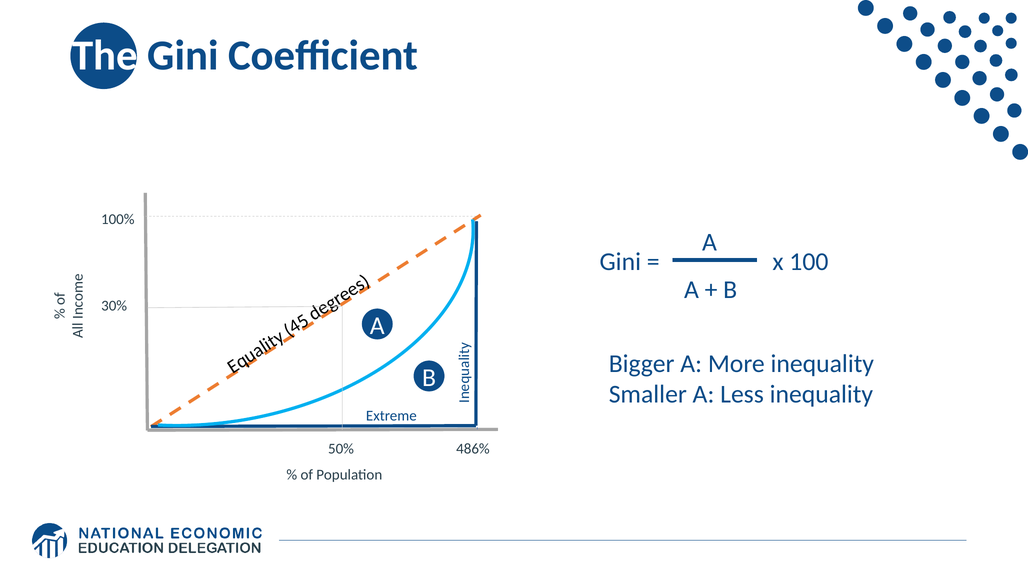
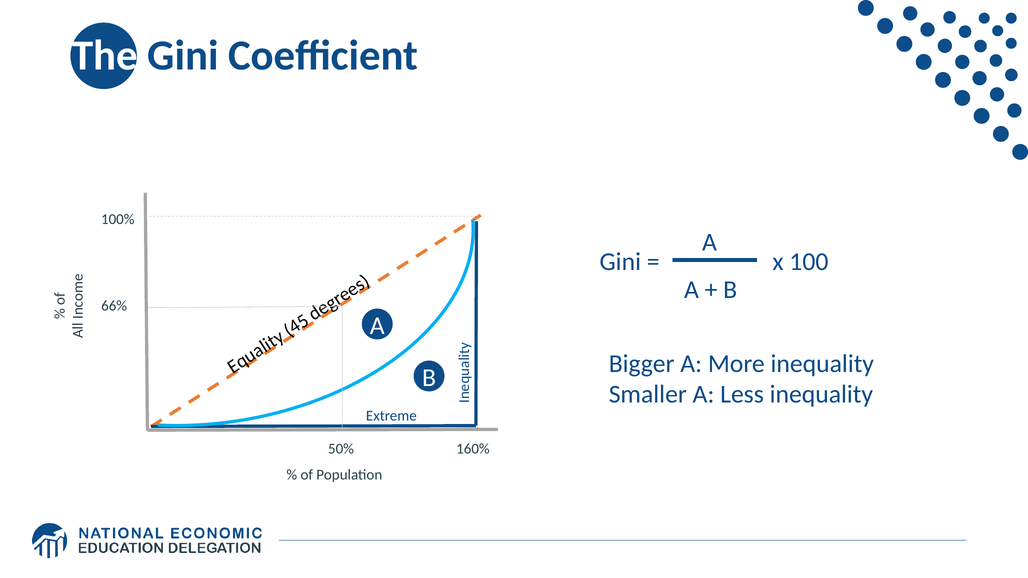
30%: 30% -> 66%
486%: 486% -> 160%
